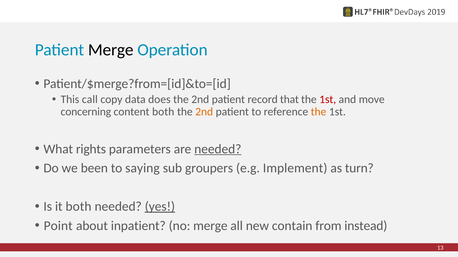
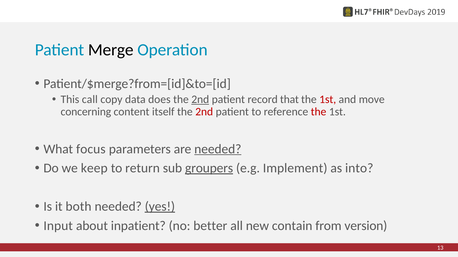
2nd at (200, 100) underline: none -> present
content both: both -> itself
2nd at (204, 112) colour: orange -> red
the at (319, 112) colour: orange -> red
rights: rights -> focus
been: been -> keep
saying: saying -> return
groupers underline: none -> present
turn: turn -> into
Point: Point -> Input
no merge: merge -> better
instead: instead -> version
